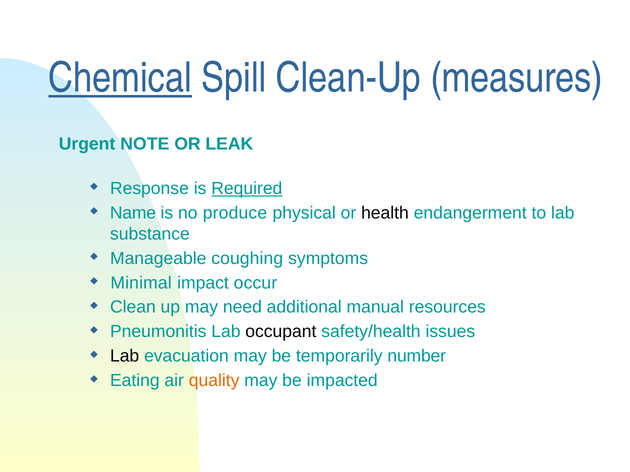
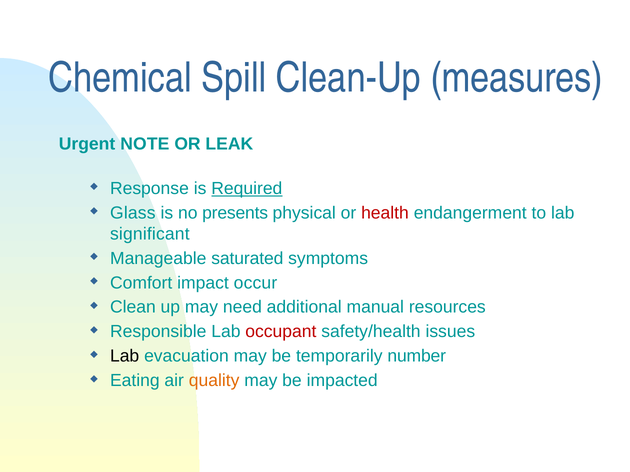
Chemical underline: present -> none
Name: Name -> Glass
produce: produce -> presents
health colour: black -> red
substance: substance -> significant
coughing: coughing -> saturated
Minimal: Minimal -> Comfort
Pneumonitis: Pneumonitis -> Responsible
occupant colour: black -> red
